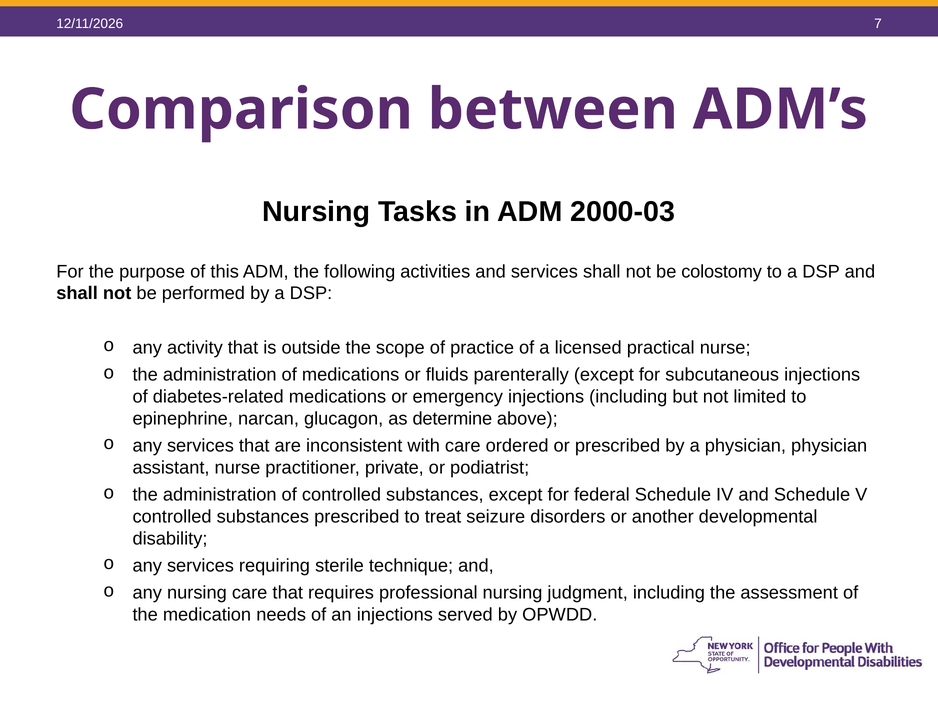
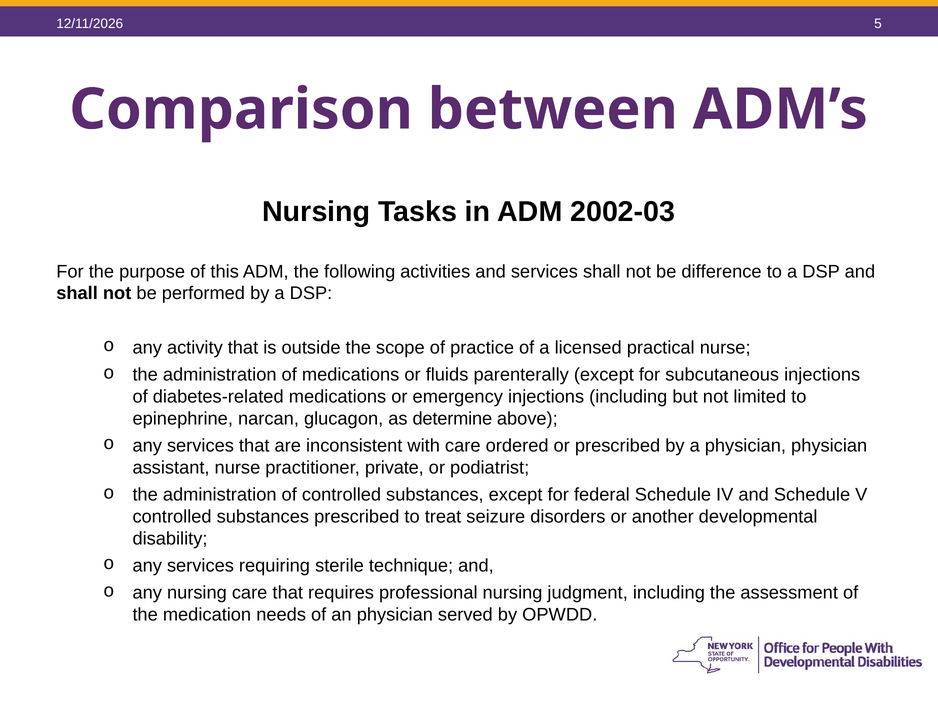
7: 7 -> 5
2000-03: 2000-03 -> 2002-03
colostomy: colostomy -> difference
an injections: injections -> physician
